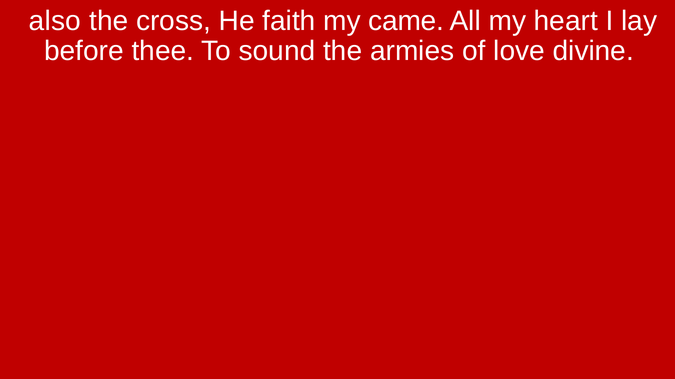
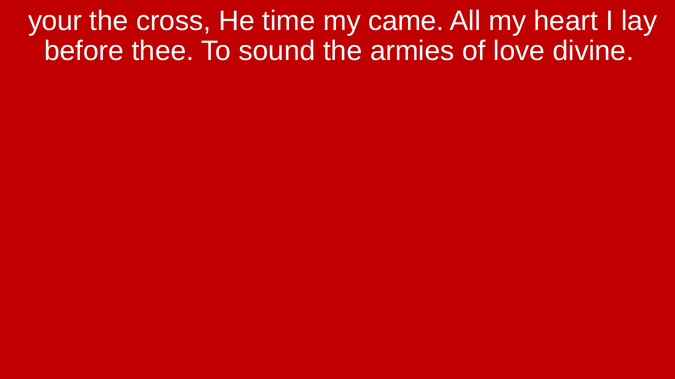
also: also -> your
faith: faith -> time
